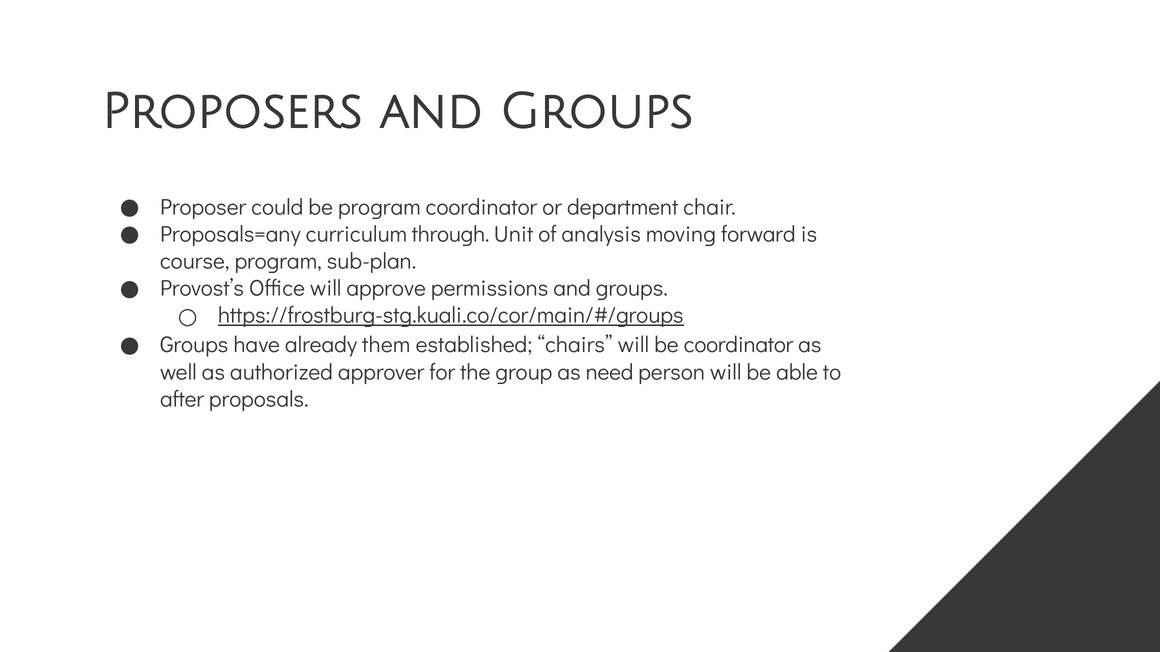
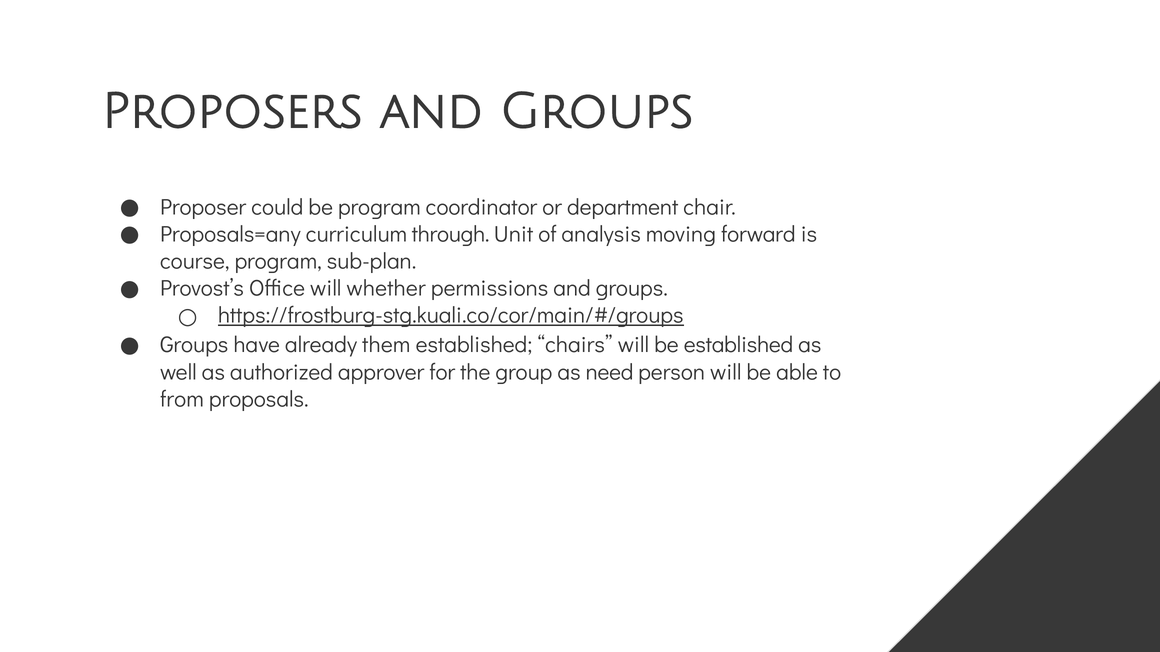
approve: approve -> whether
be coordinator: coordinator -> established
after: after -> from
